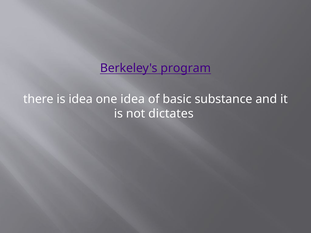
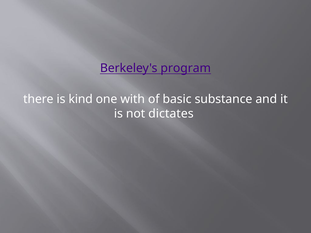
is idea: idea -> kind
one idea: idea -> with
